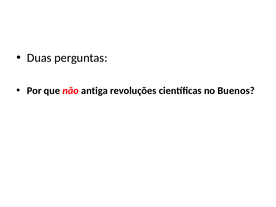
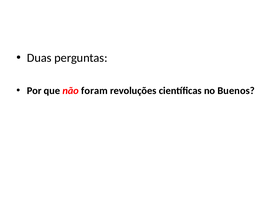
antiga: antiga -> foram
